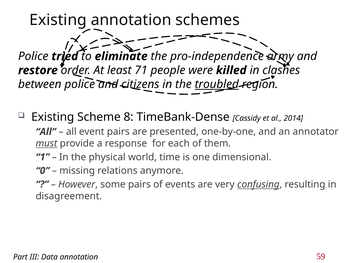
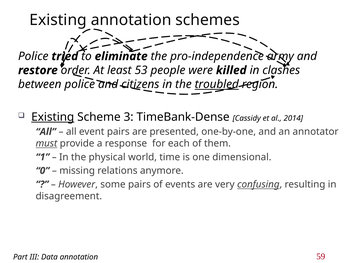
71: 71 -> 53
Existing at (53, 117) underline: none -> present
8: 8 -> 3
